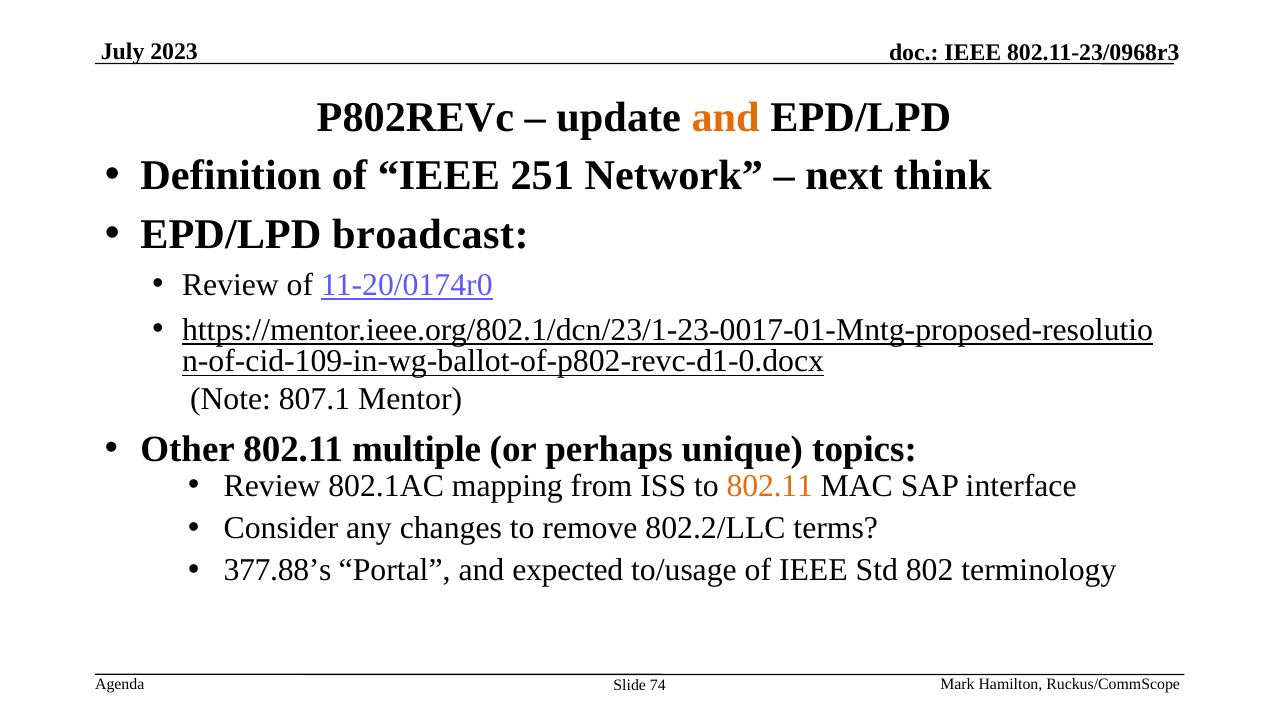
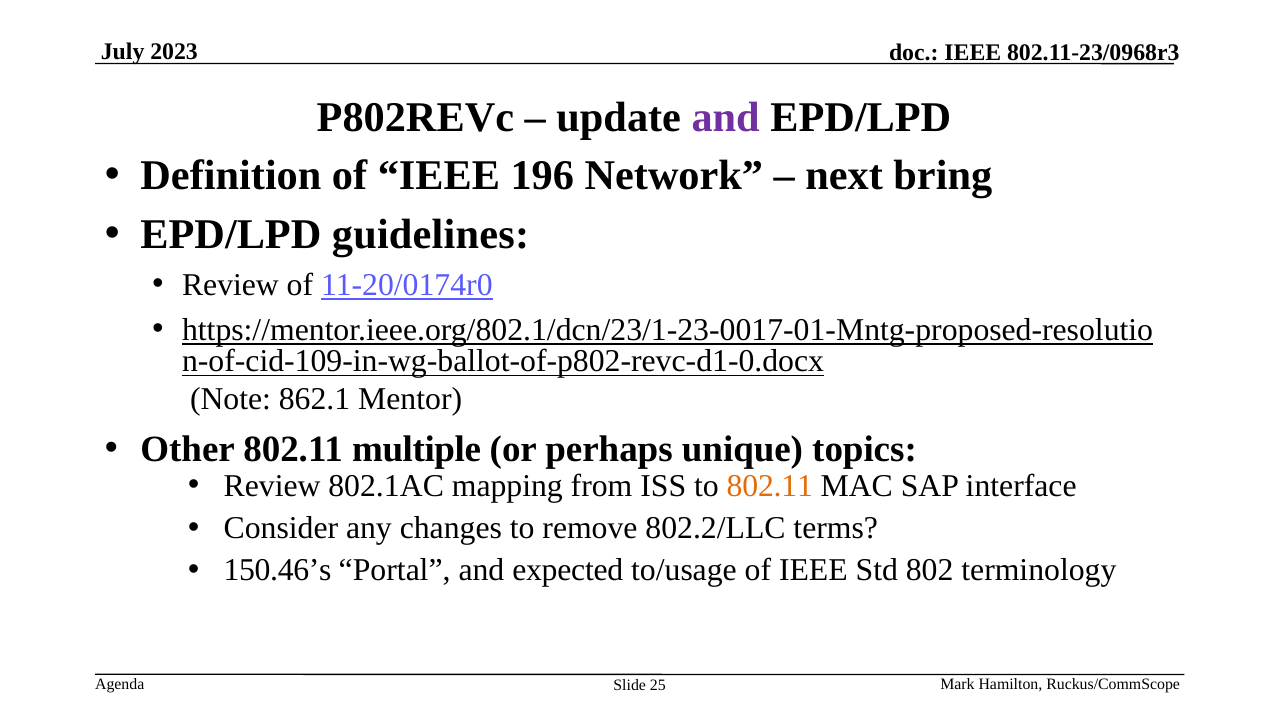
and at (726, 118) colour: orange -> purple
251: 251 -> 196
think: think -> bring
broadcast: broadcast -> guidelines
807.1: 807.1 -> 862.1
377.88’s: 377.88’s -> 150.46’s
74: 74 -> 25
